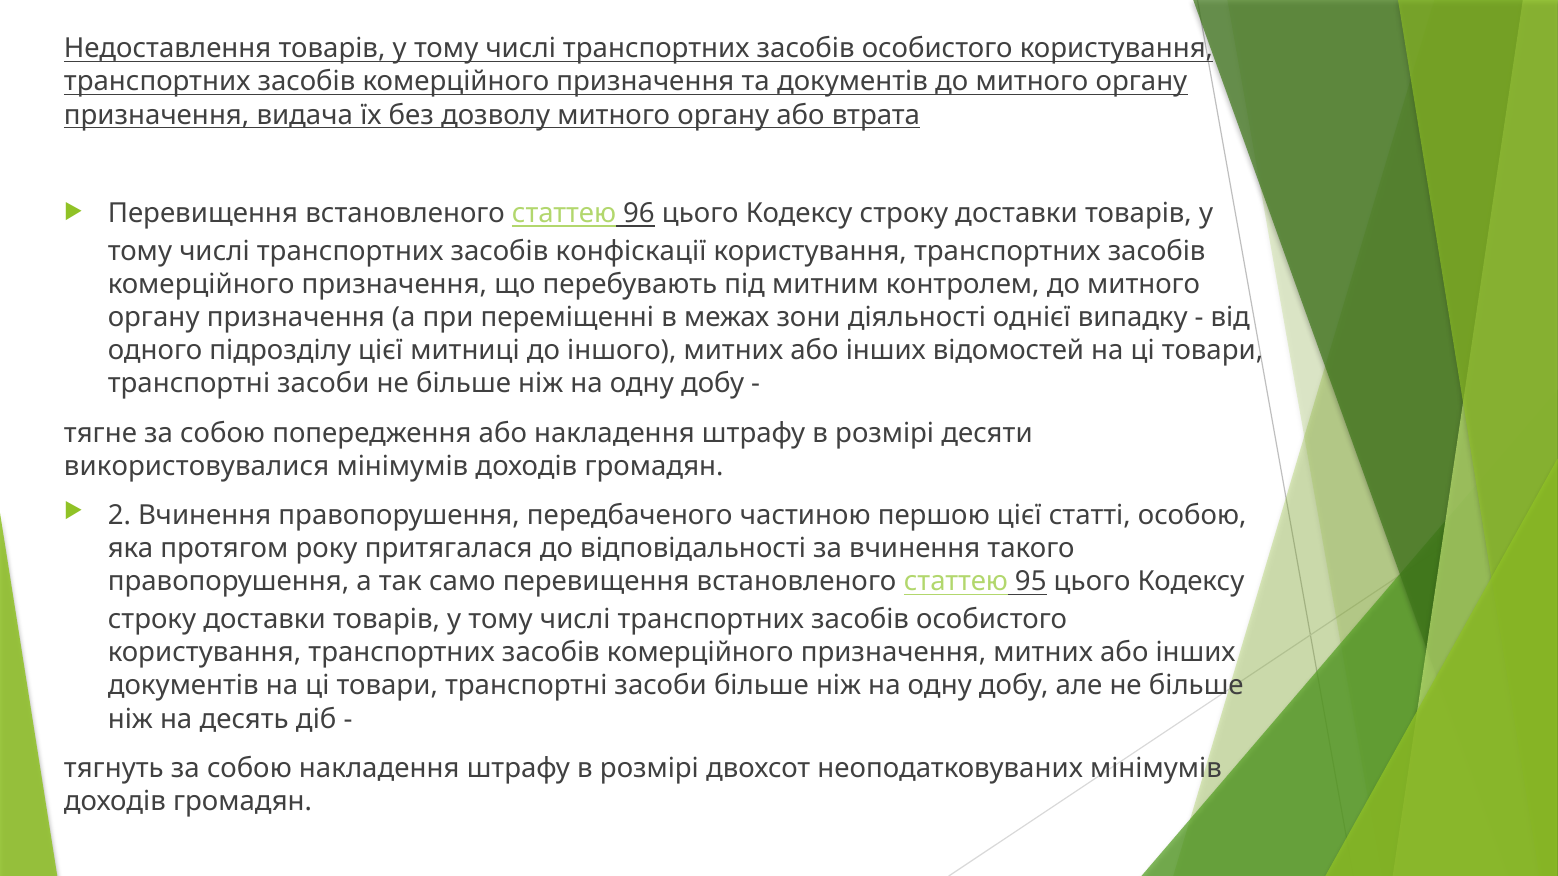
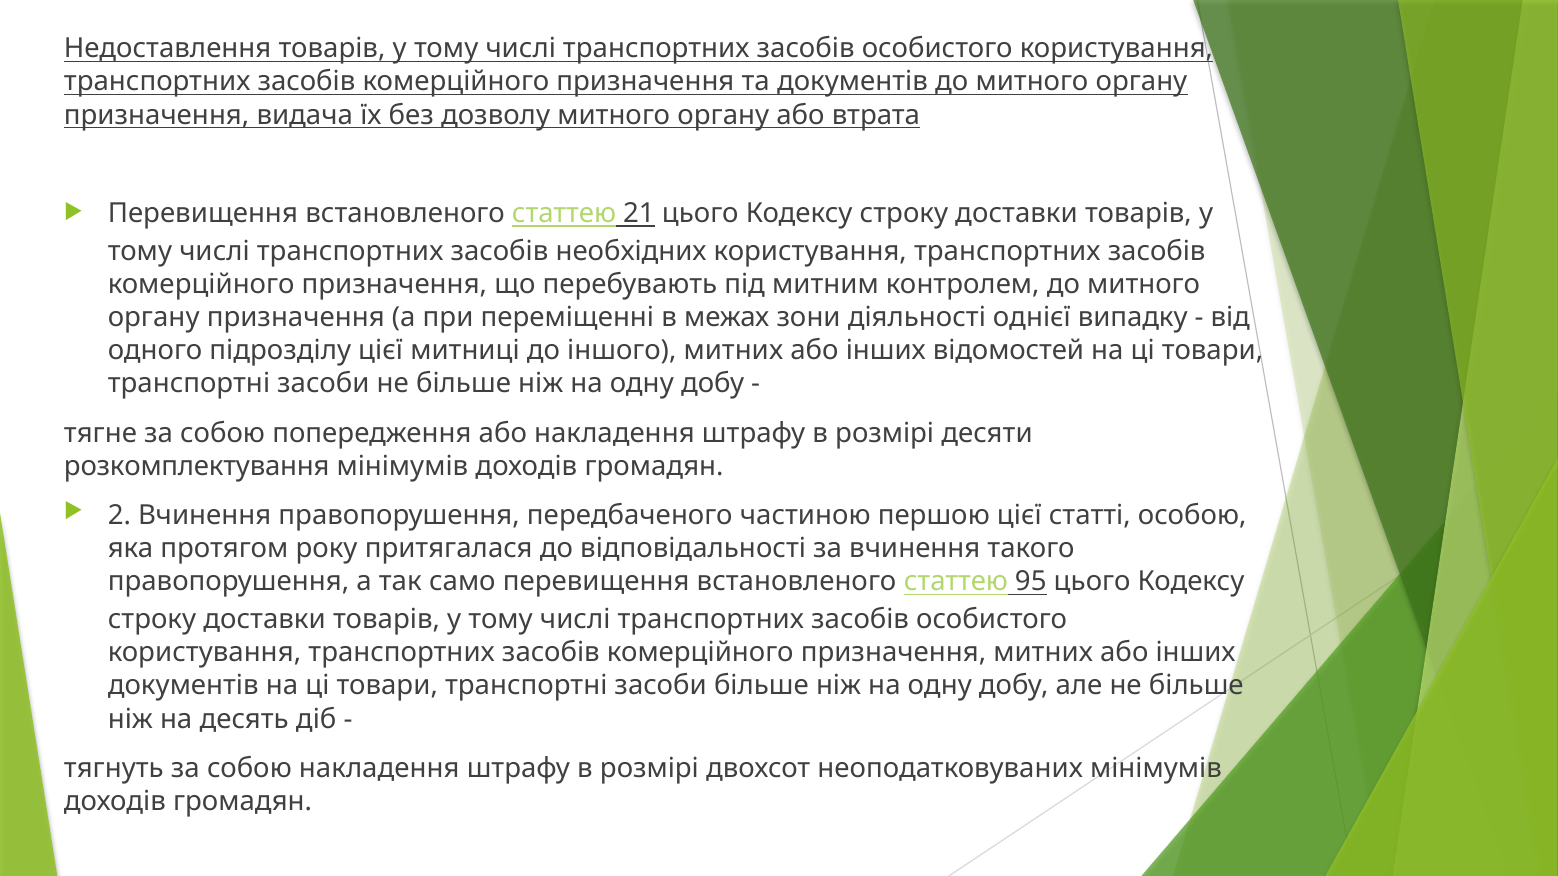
96: 96 -> 21
конфіскації: конфіскації -> необхідних
використовувалися: використовувалися -> розкомплектування
